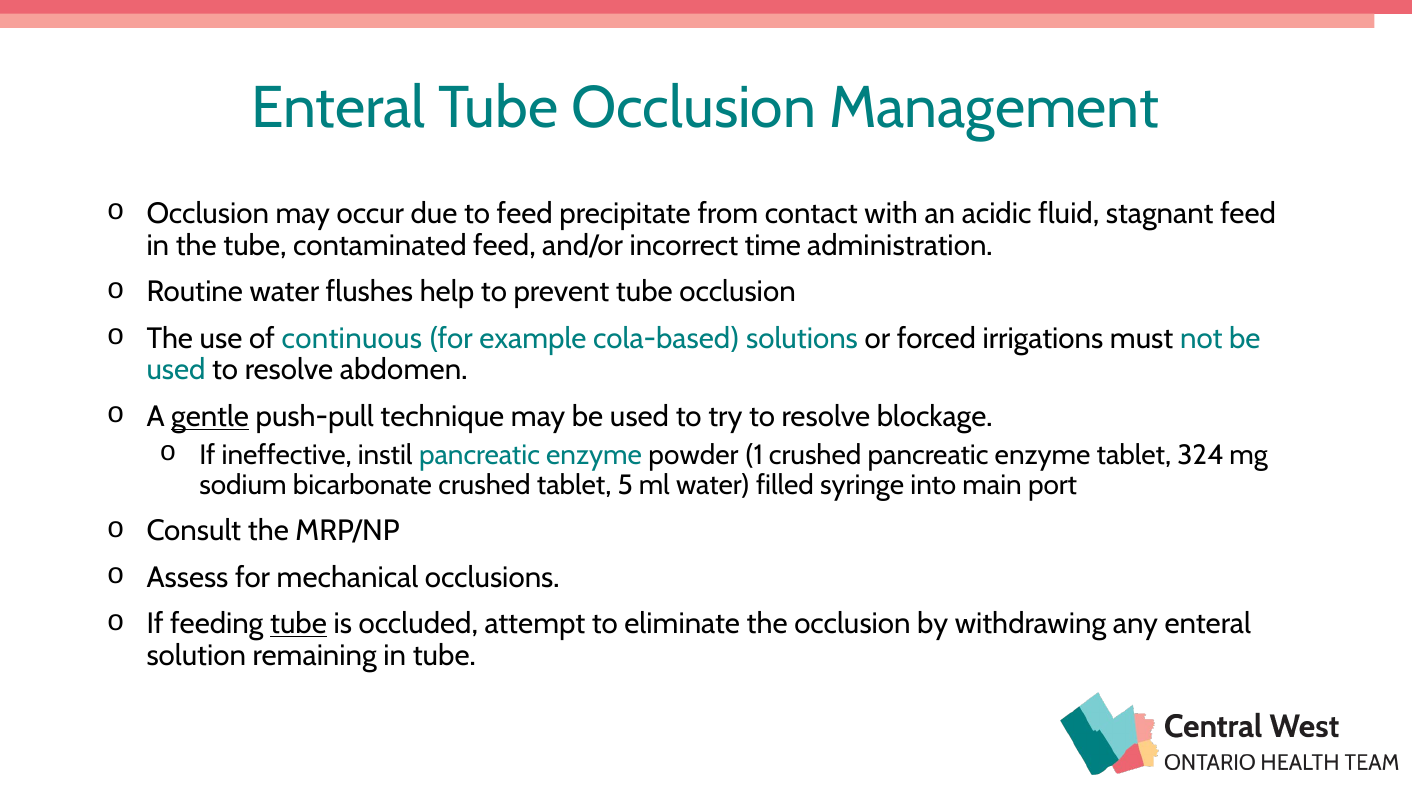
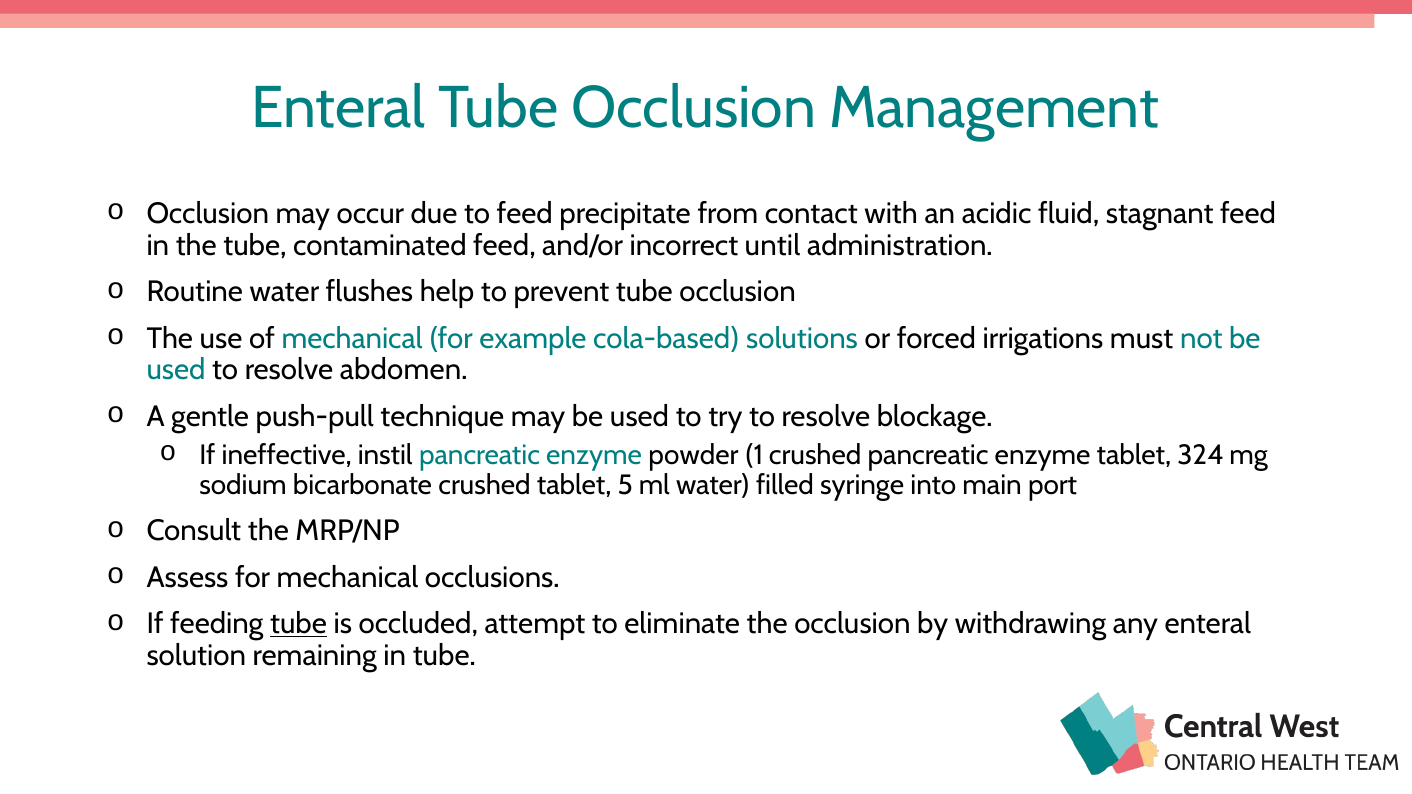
time: time -> until
of continuous: continuous -> mechanical
gentle underline: present -> none
